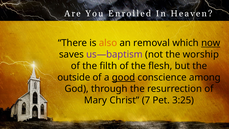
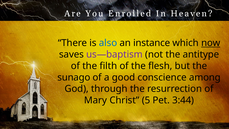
also colour: orange -> blue
removal: removal -> instance
worship: worship -> antitype
outside: outside -> sunago
good underline: present -> none
7: 7 -> 5
3:25: 3:25 -> 3:44
